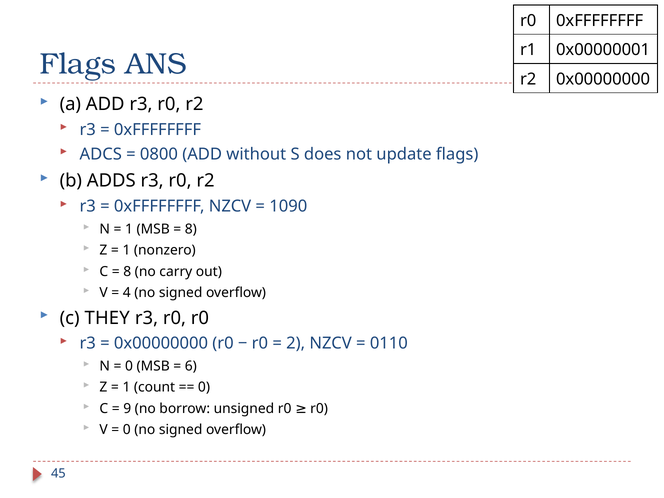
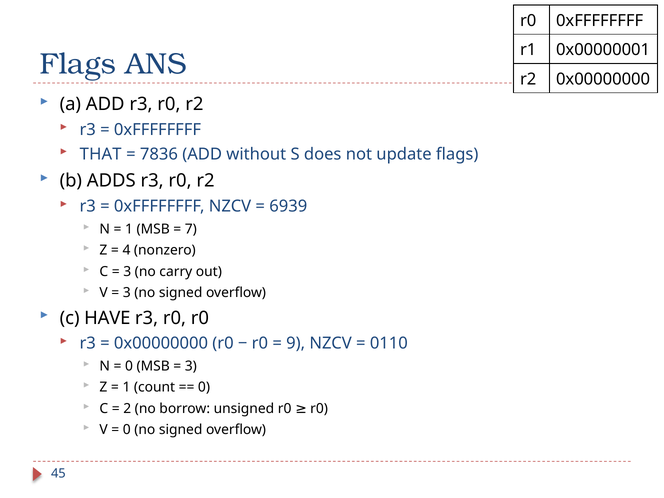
ADCS: ADCS -> THAT
0800: 0800 -> 7836
1090: 1090 -> 6939
8 at (191, 229): 8 -> 7
1 at (126, 250): 1 -> 4
8 at (127, 271): 8 -> 3
4 at (127, 293): 4 -> 3
THEY: THEY -> HAVE
2: 2 -> 9
6 at (191, 366): 6 -> 3
9: 9 -> 2
